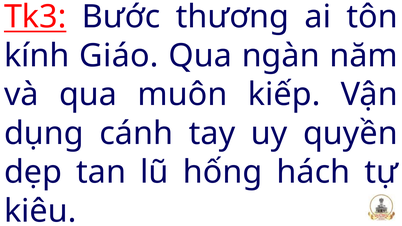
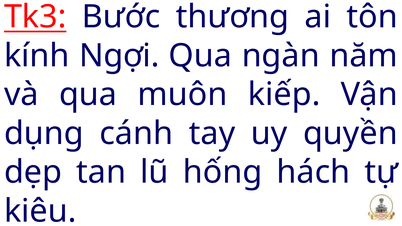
Giáo: Giáo -> Ngợi
